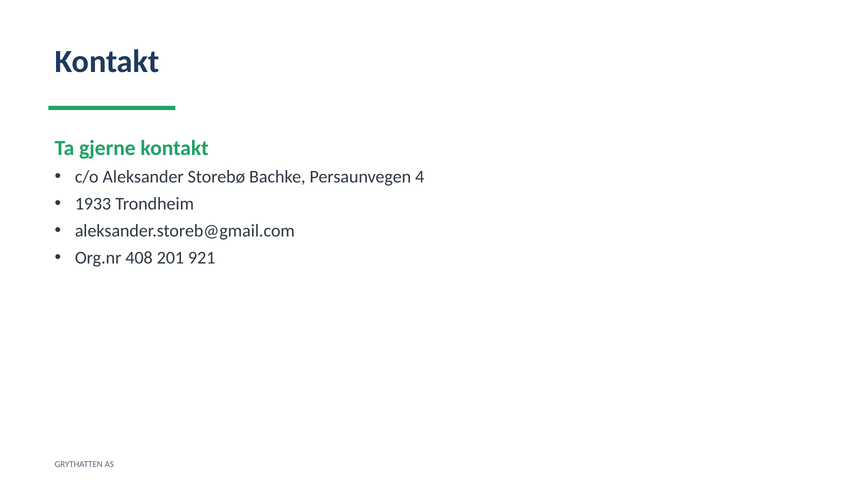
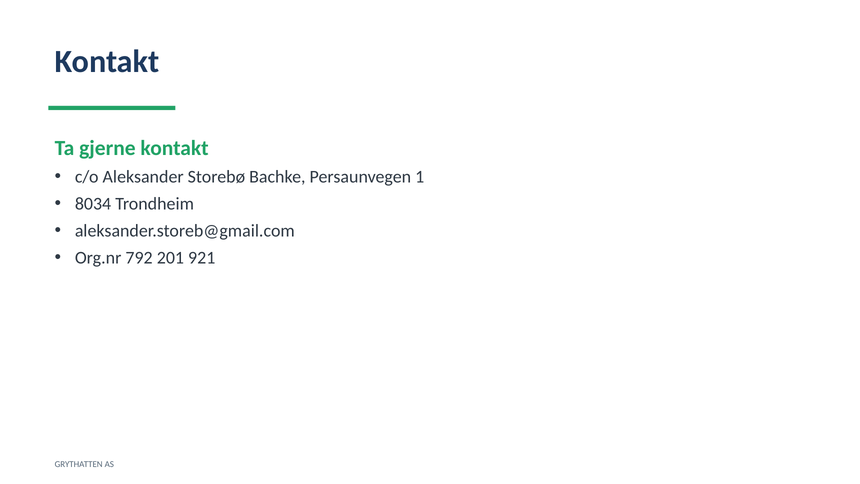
4: 4 -> 1
1933: 1933 -> 8034
408: 408 -> 792
